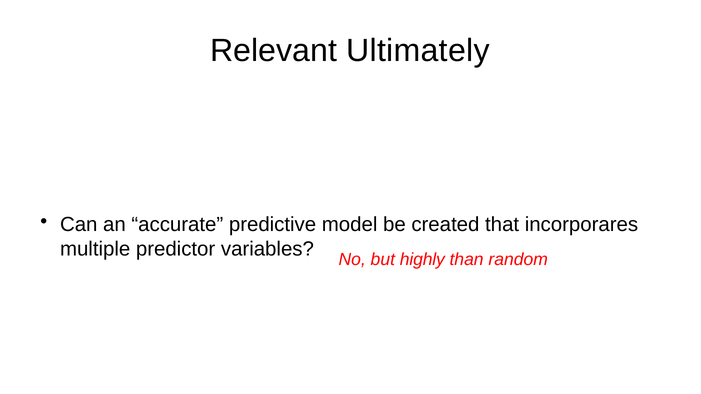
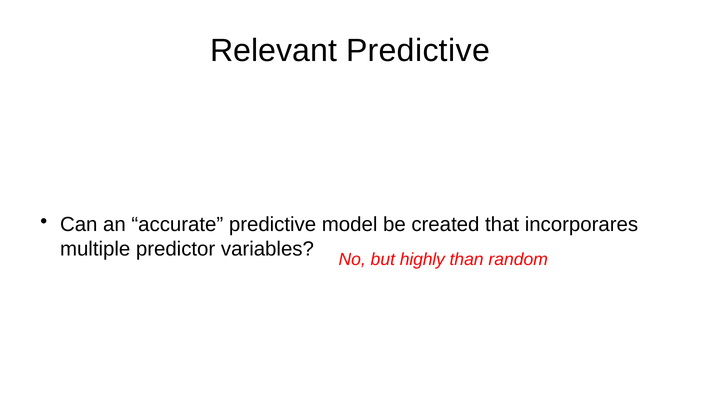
Relevant Ultimately: Ultimately -> Predictive
